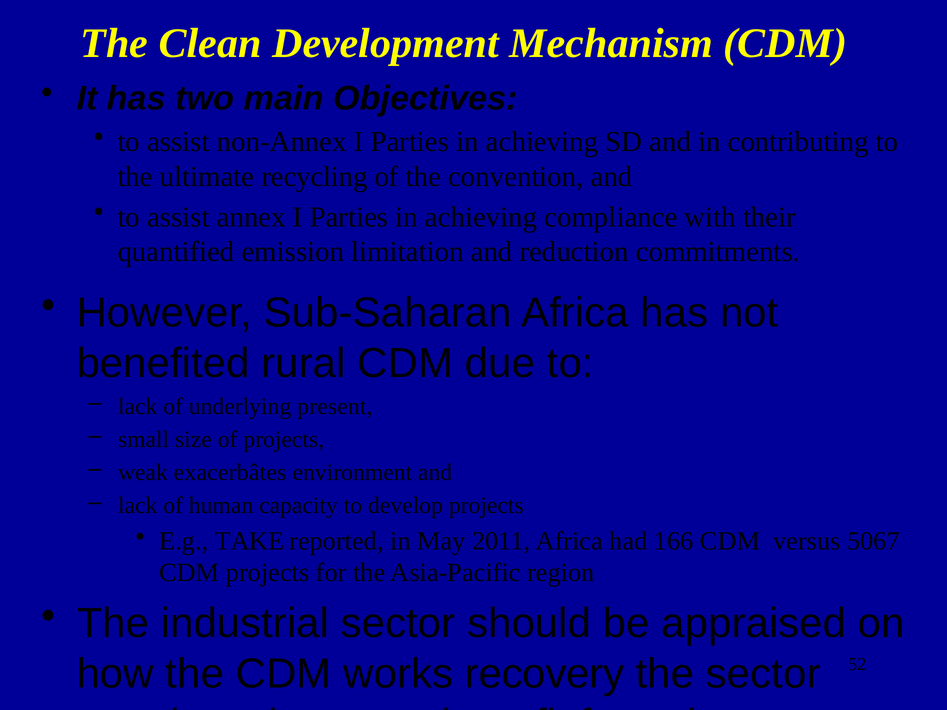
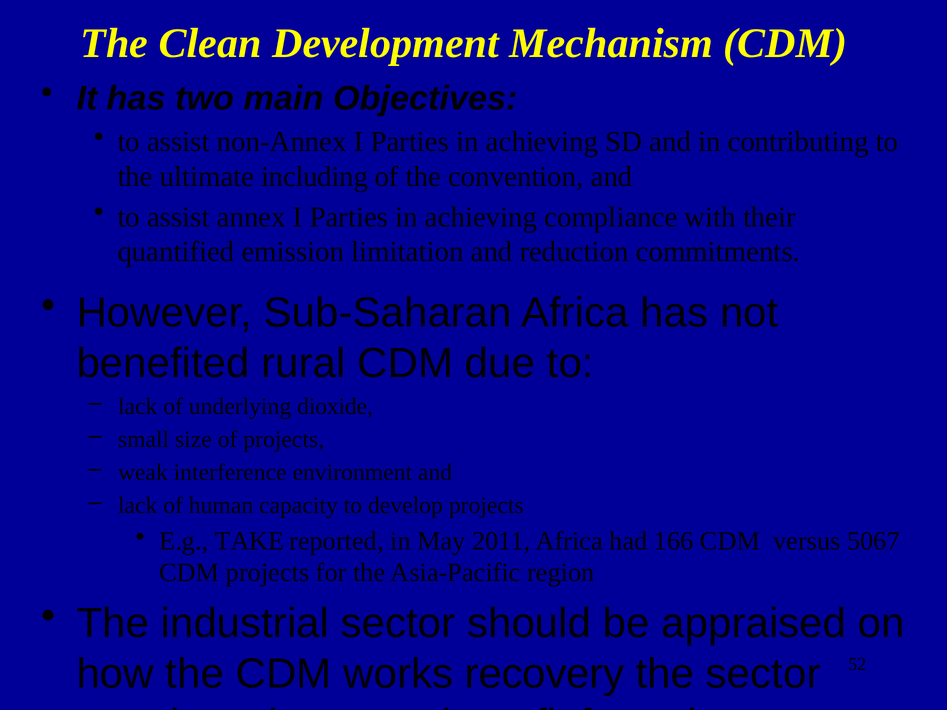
recycling: recycling -> including
present: present -> dioxide
exacerbâtes: exacerbâtes -> interference
